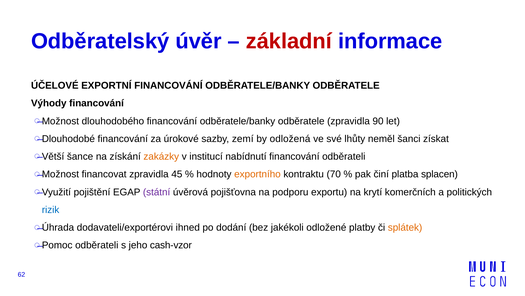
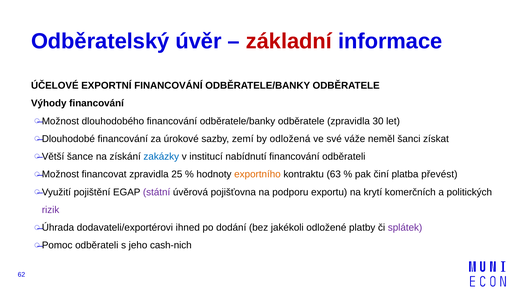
90: 90 -> 30
lhůty: lhůty -> váže
zakázky colour: orange -> blue
45: 45 -> 25
70: 70 -> 63
splacen: splacen -> převést
rizik colour: blue -> purple
splátek colour: orange -> purple
cash-vzor: cash-vzor -> cash-nich
